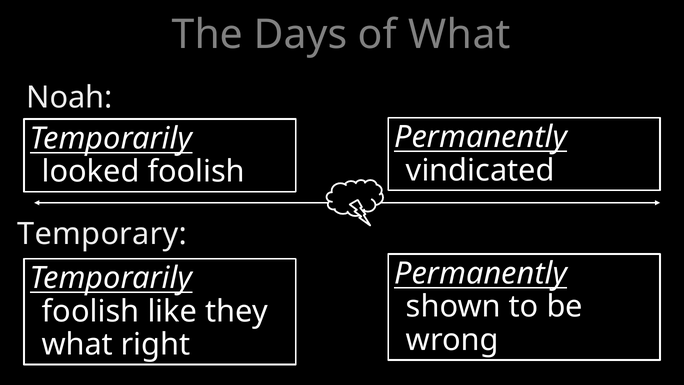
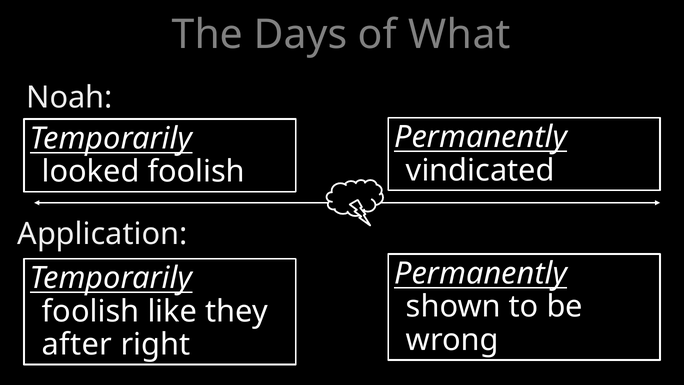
Temporary: Temporary -> Application
what at (77, 345): what -> after
